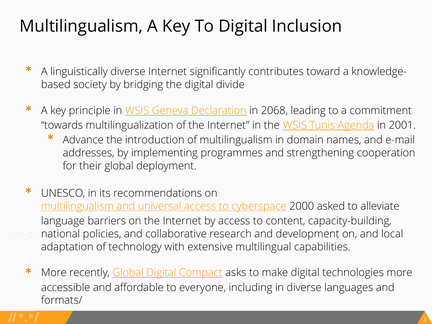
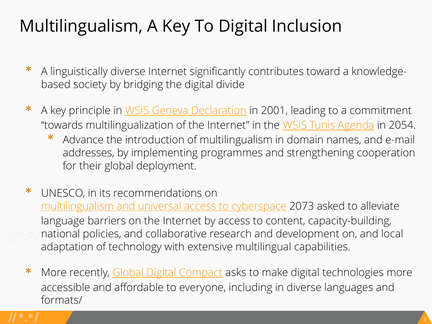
2068: 2068 -> 2001
2001: 2001 -> 2054
2000: 2000 -> 2073
